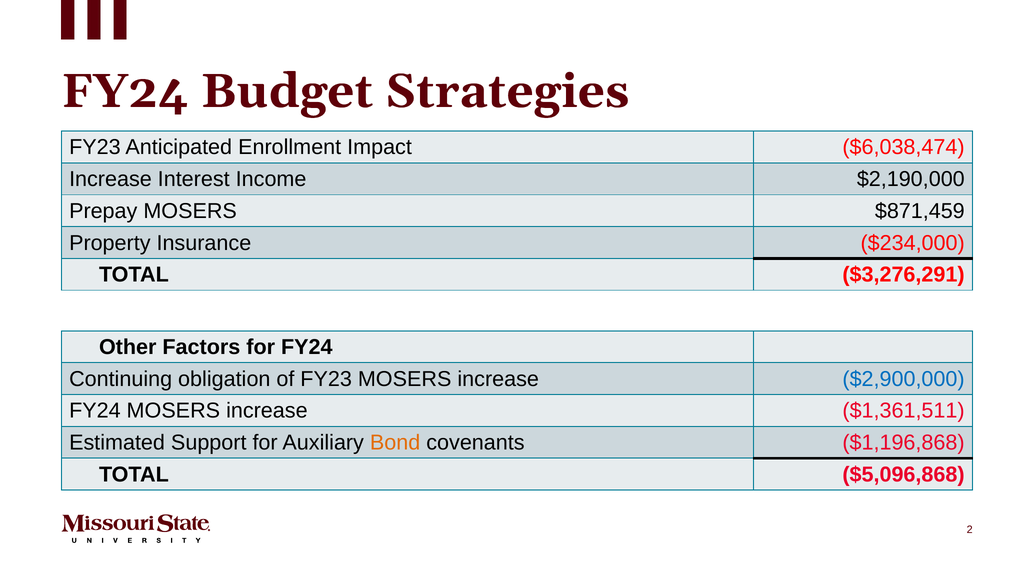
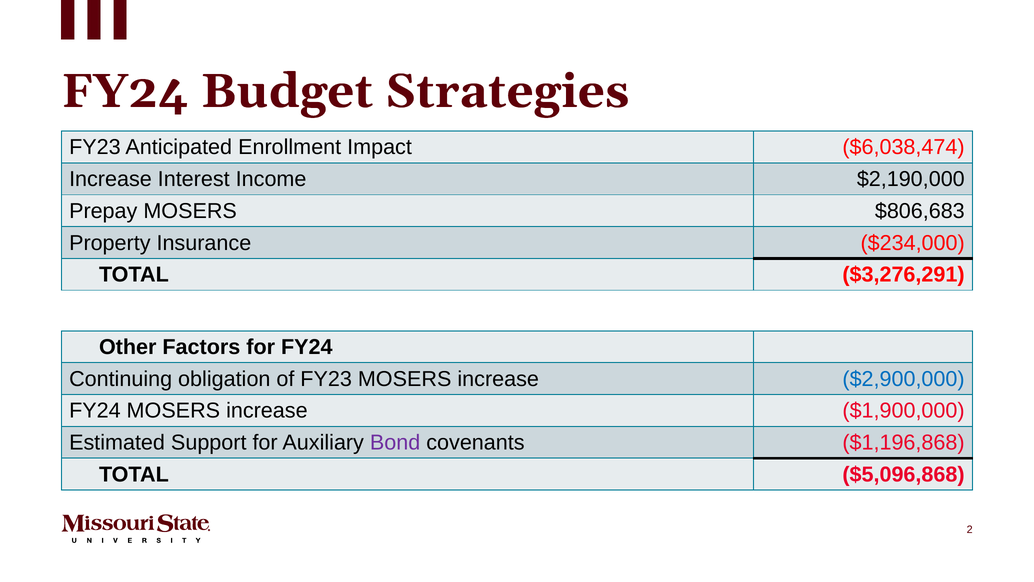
$871,459: $871,459 -> $806,683
$1,361,511: $1,361,511 -> $1,900,000
Bond colour: orange -> purple
